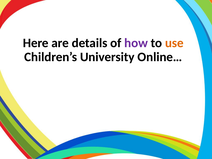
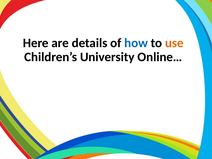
how colour: purple -> blue
